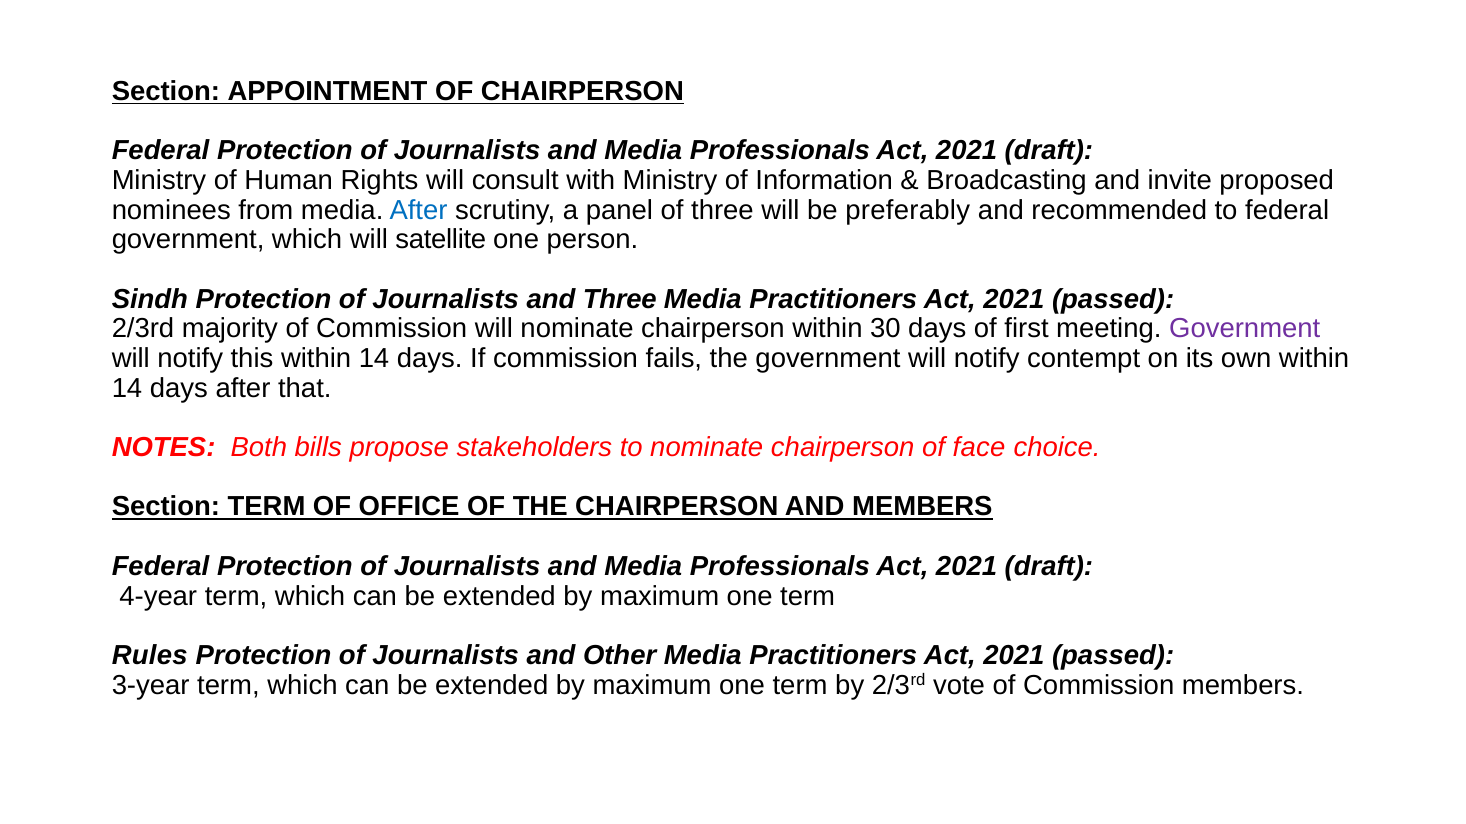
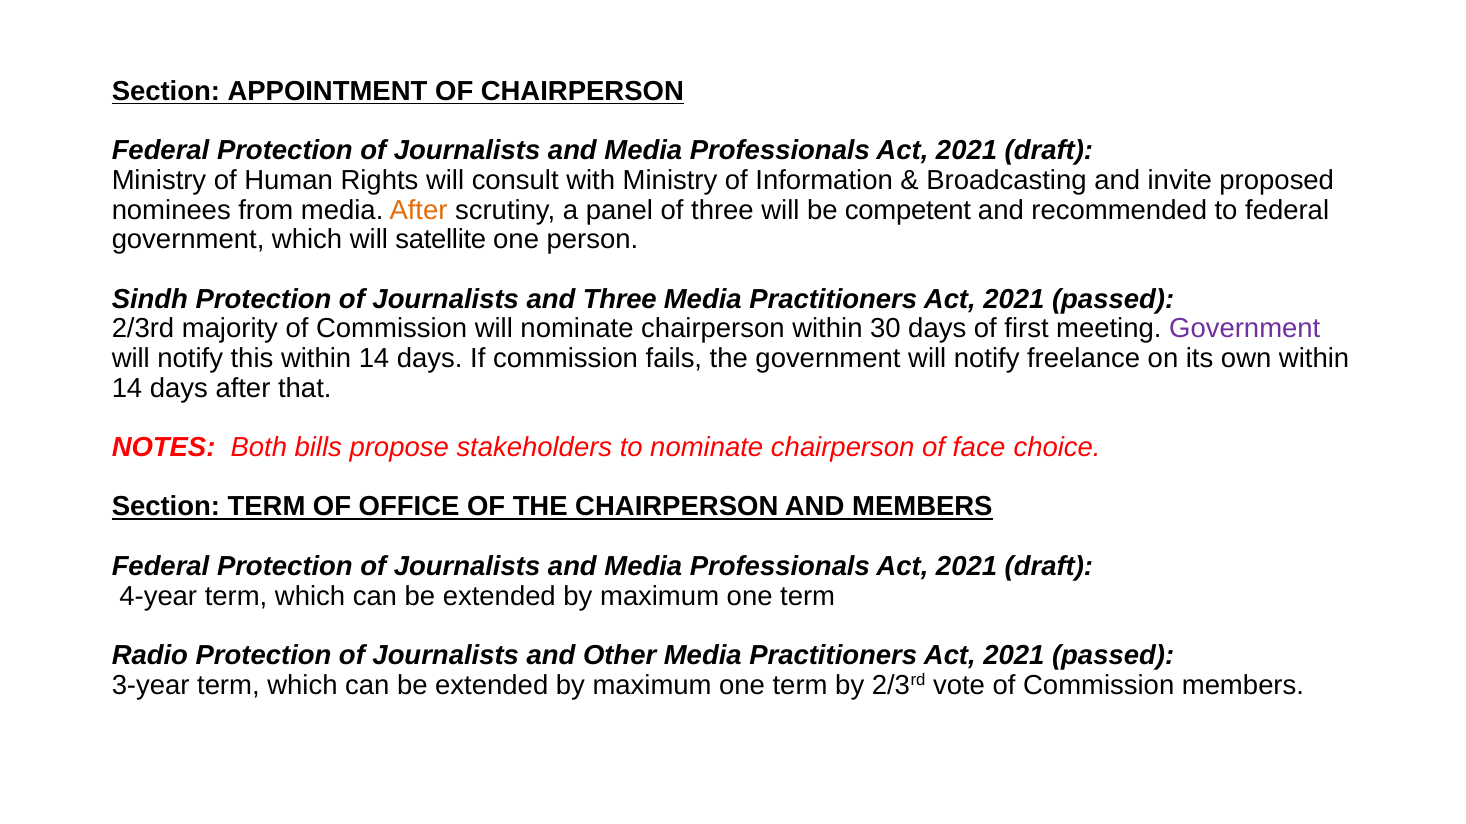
After at (419, 210) colour: blue -> orange
preferably: preferably -> competent
contempt: contempt -> freelance
Rules: Rules -> Radio
